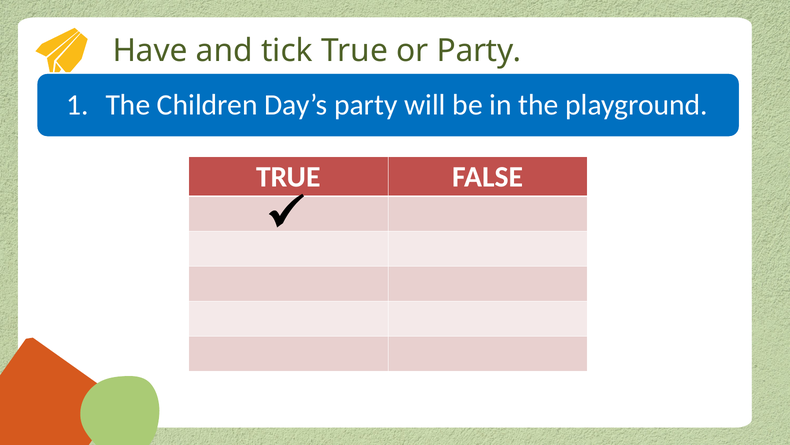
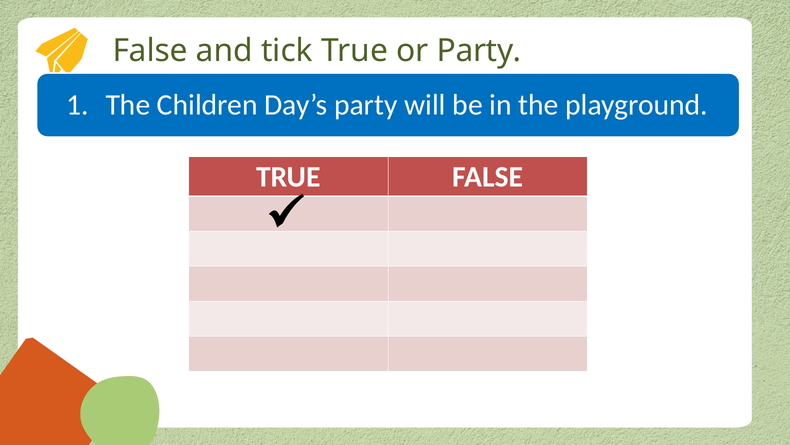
Have at (150, 51): Have -> False
